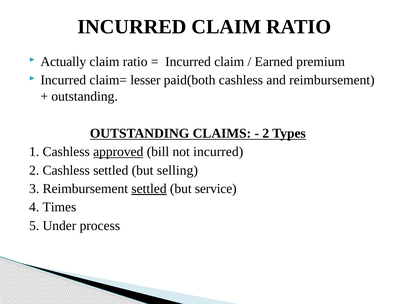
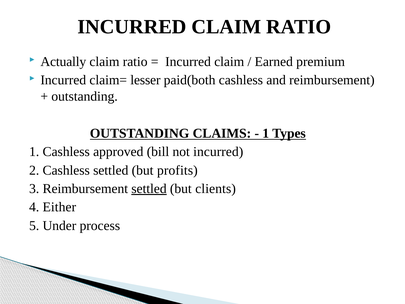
2 at (266, 133): 2 -> 1
approved underline: present -> none
selling: selling -> profits
service: service -> clients
Times: Times -> Either
